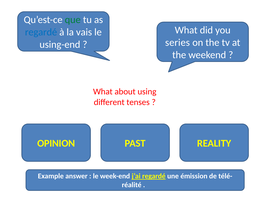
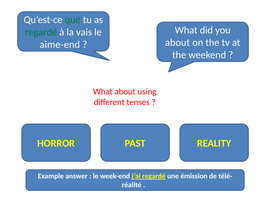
regardé at (41, 32) colour: blue -> green
series at (177, 43): series -> about
using-end: using-end -> aime-end
OPINION: OPINION -> HORROR
